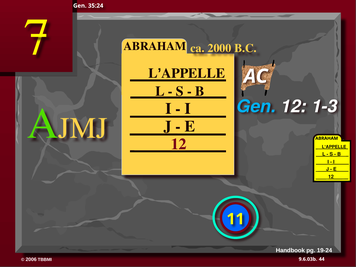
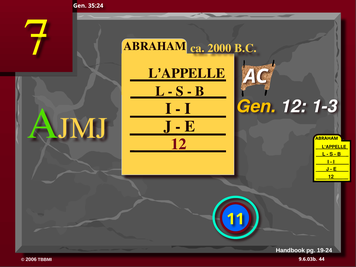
Gen at (256, 106) colour: light blue -> yellow
